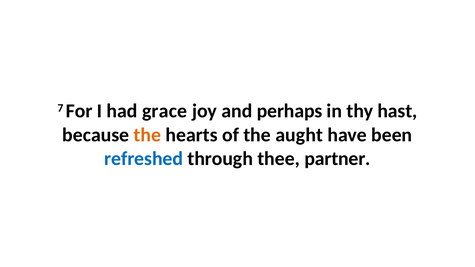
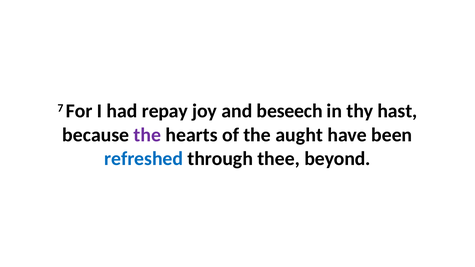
grace: grace -> repay
perhaps: perhaps -> beseech
the at (147, 135) colour: orange -> purple
partner: partner -> beyond
